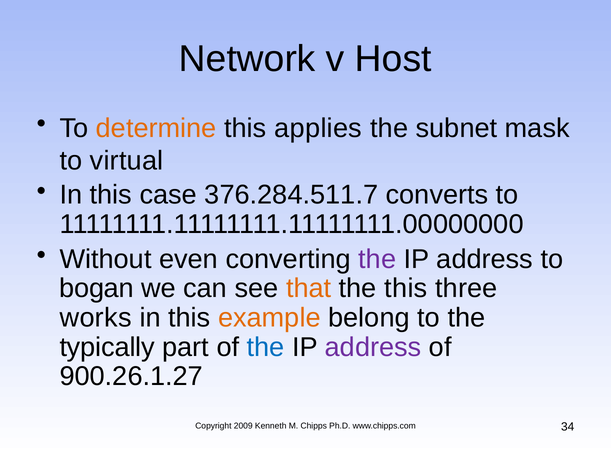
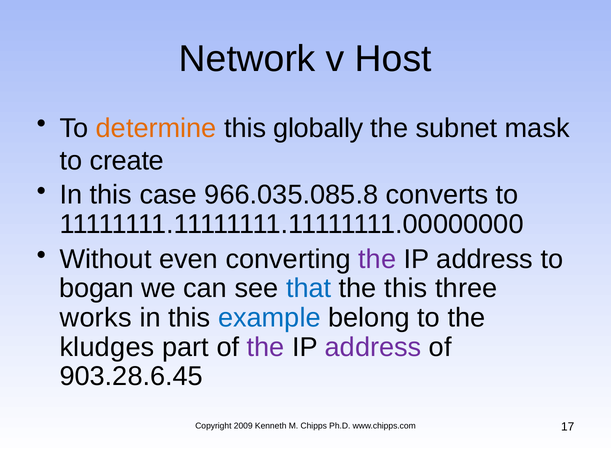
applies: applies -> globally
virtual: virtual -> create
376.284.511.7: 376.284.511.7 -> 966.035.085.8
that colour: orange -> blue
example colour: orange -> blue
typically: typically -> kludges
the at (266, 347) colour: blue -> purple
900.26.1.27: 900.26.1.27 -> 903.28.6.45
34: 34 -> 17
